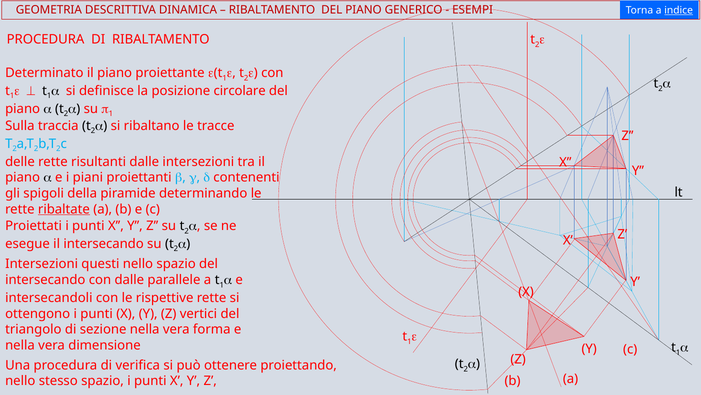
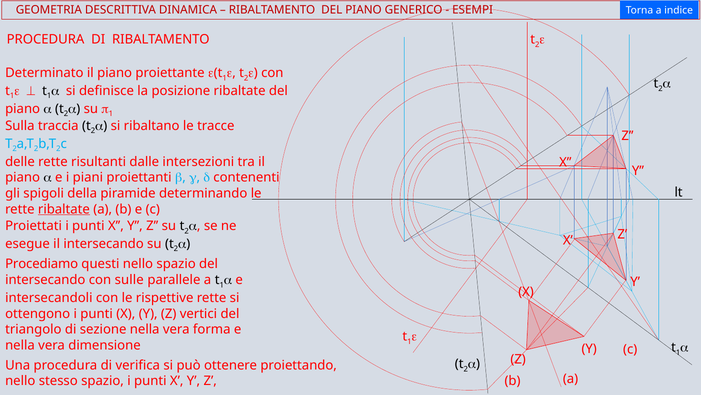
indice underline: present -> none
posizione circolare: circolare -> ribaltate
Intersezioni at (42, 264): Intersezioni -> Procediamo
con dalle: dalle -> sulle
